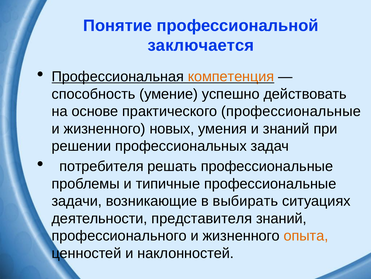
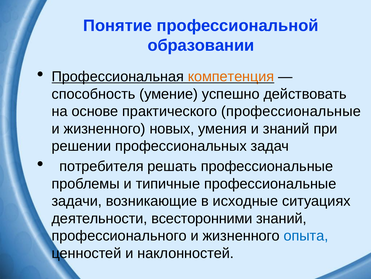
заключается: заключается -> образовании
выбирать: выбирать -> исходные
представителя: представителя -> всесторонними
опыта colour: orange -> blue
